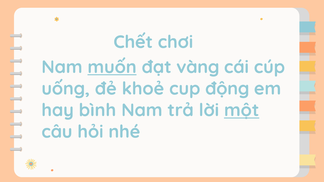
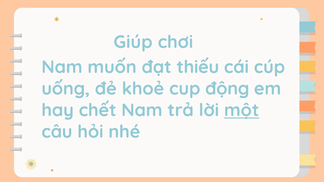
Chết: Chết -> Giúp
muốn underline: present -> none
vàng: vàng -> thiếu
bình: bình -> chết
